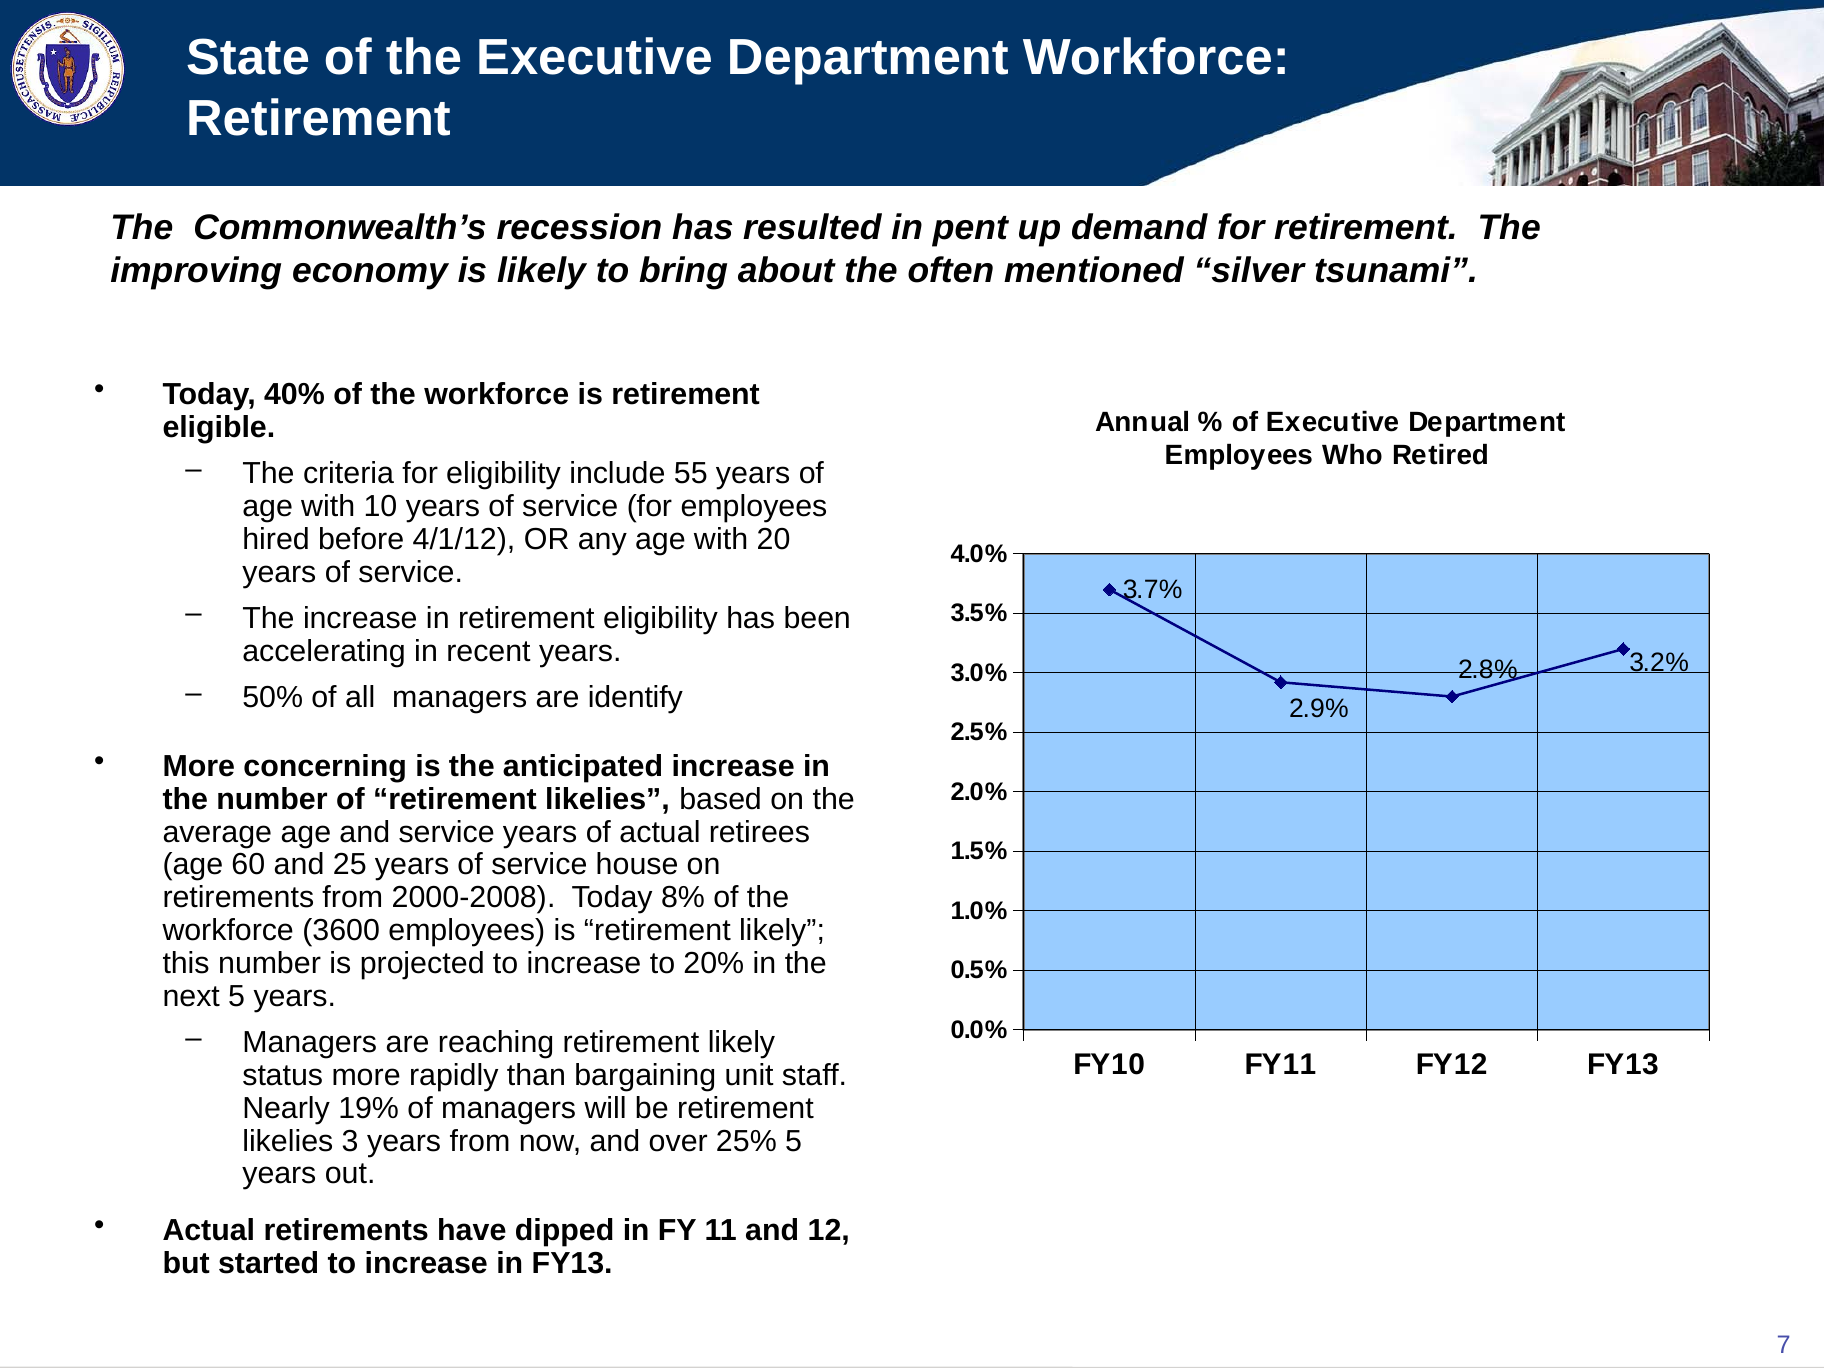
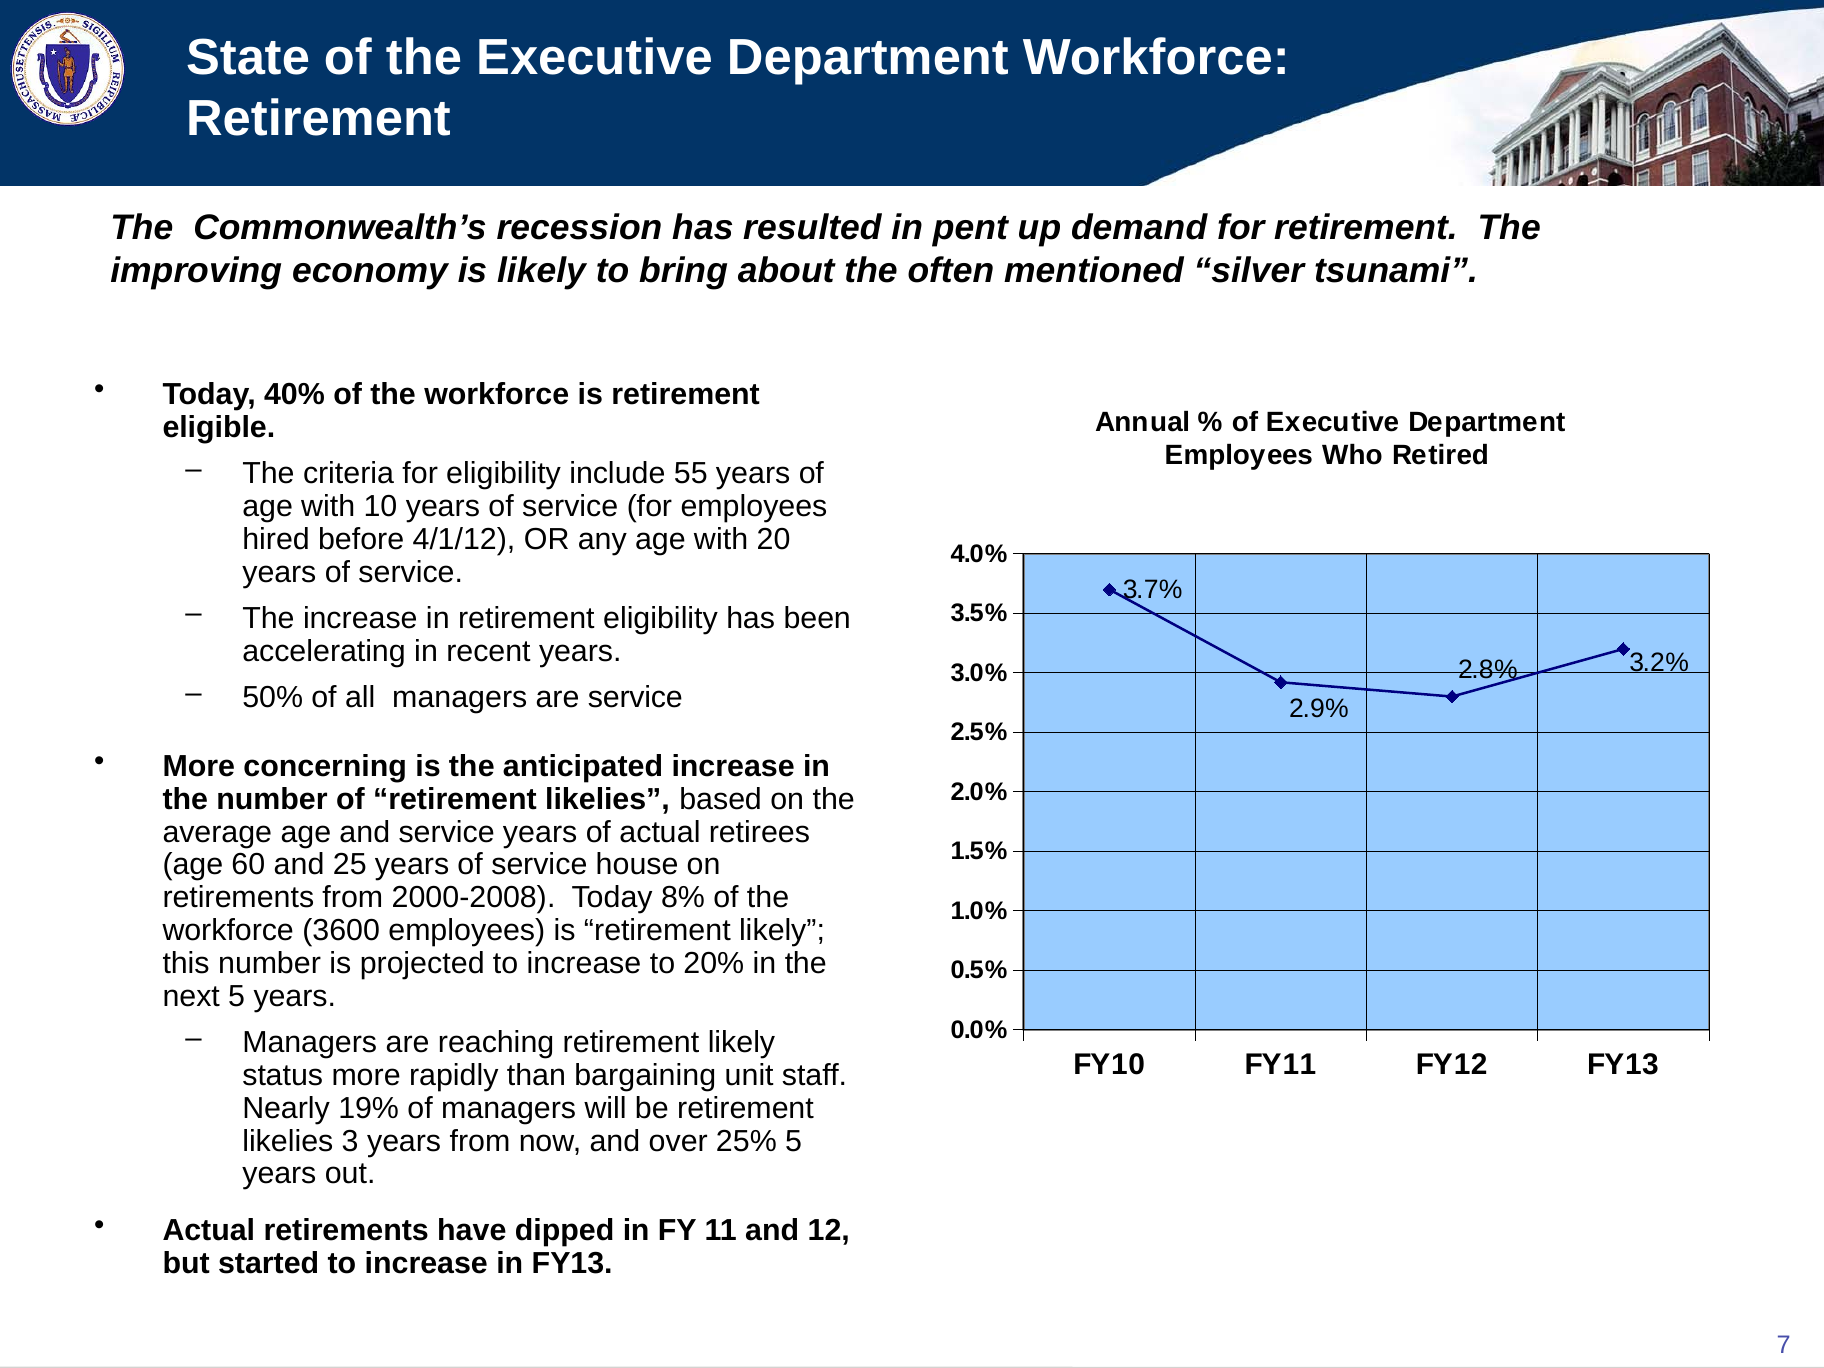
are identify: identify -> service
